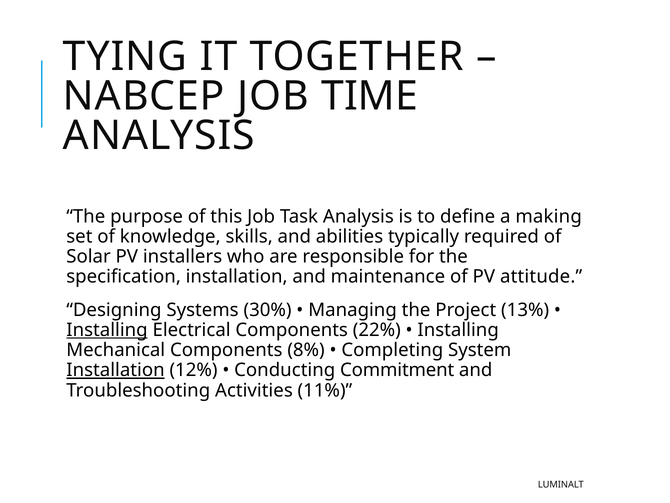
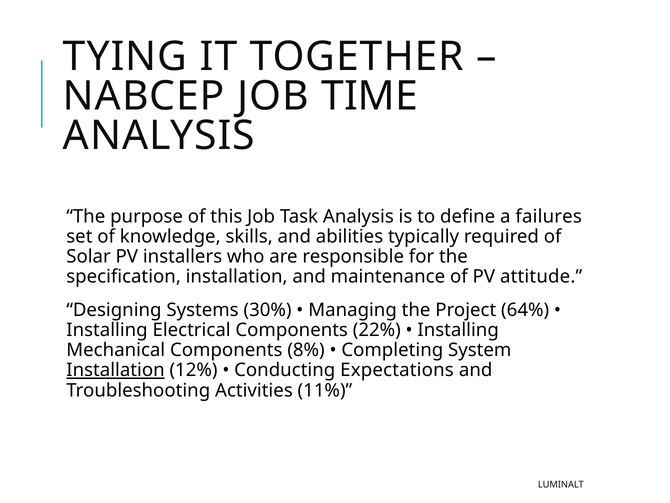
making: making -> failures
13%: 13% -> 64%
Installing at (107, 330) underline: present -> none
Commitment: Commitment -> Expectations
